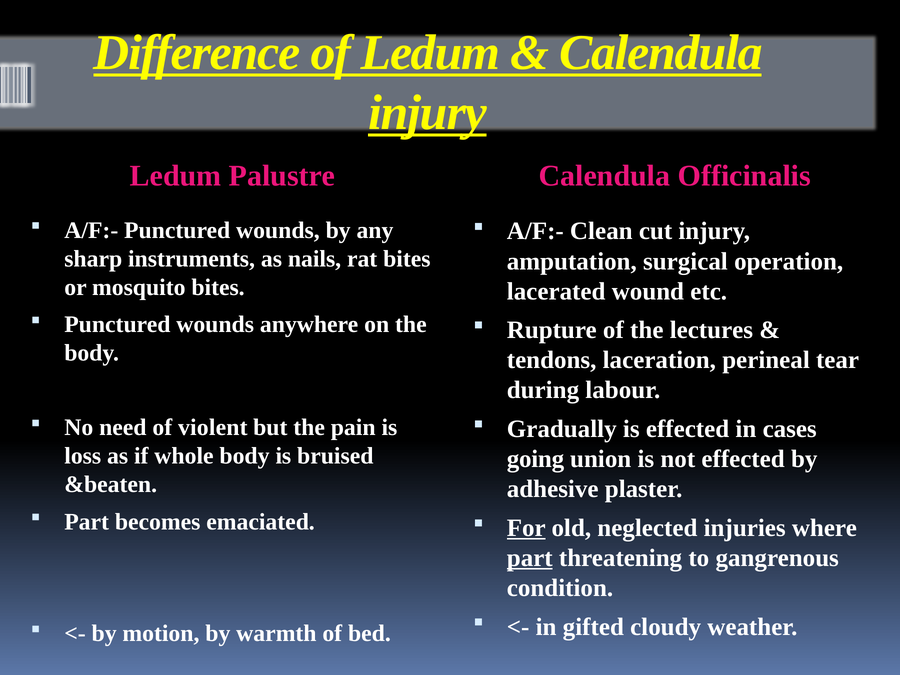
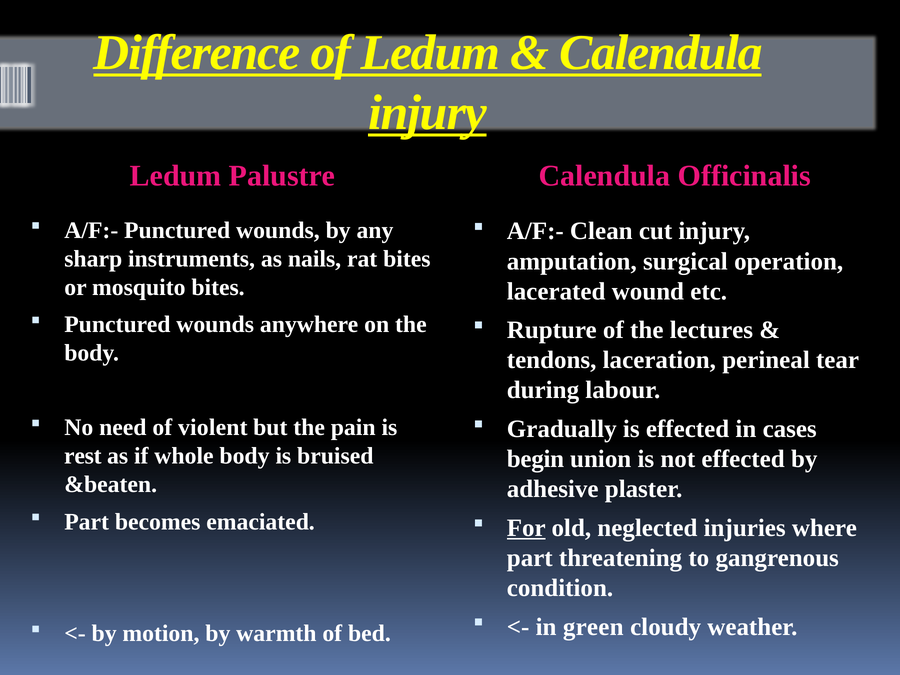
loss: loss -> rest
going: going -> begin
part at (530, 558) underline: present -> none
gifted: gifted -> green
